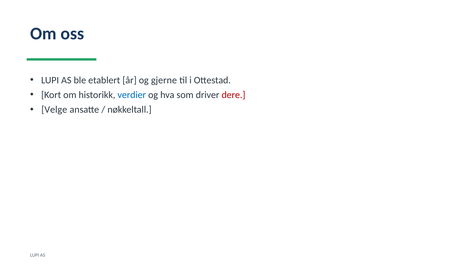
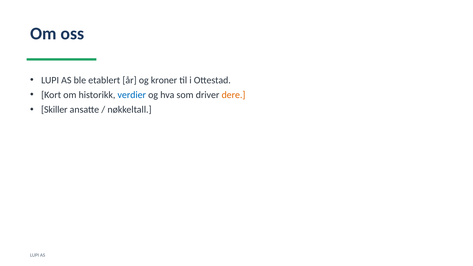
gjerne: gjerne -> kroner
dere colour: red -> orange
Velge: Velge -> Skiller
